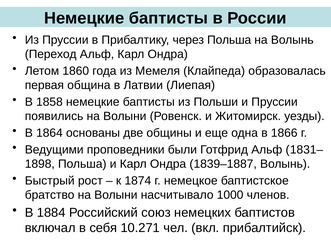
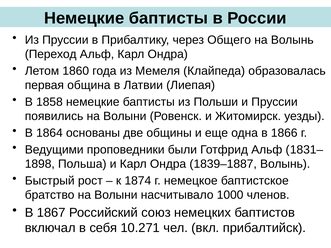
через Польша: Польша -> Общего
1884: 1884 -> 1867
